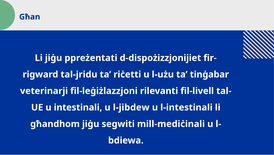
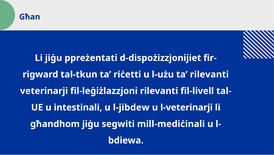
tal-jridu: tal-jridu -> tal-tkun
ta tinġabar: tinġabar -> rilevanti
l-intestinali: l-intestinali -> l-veterinarji
